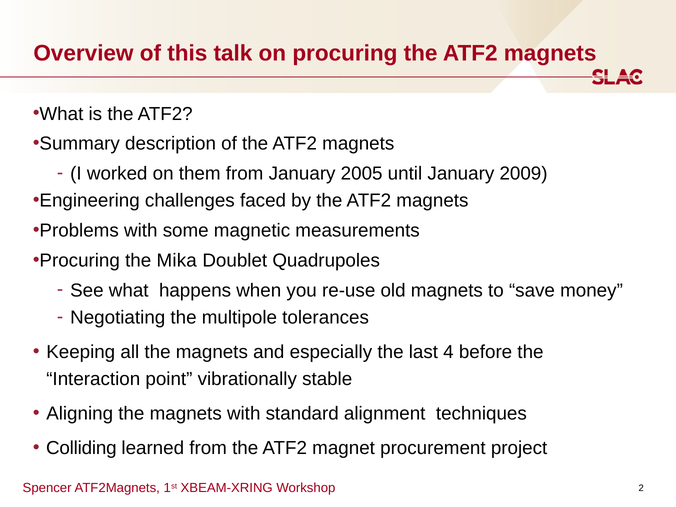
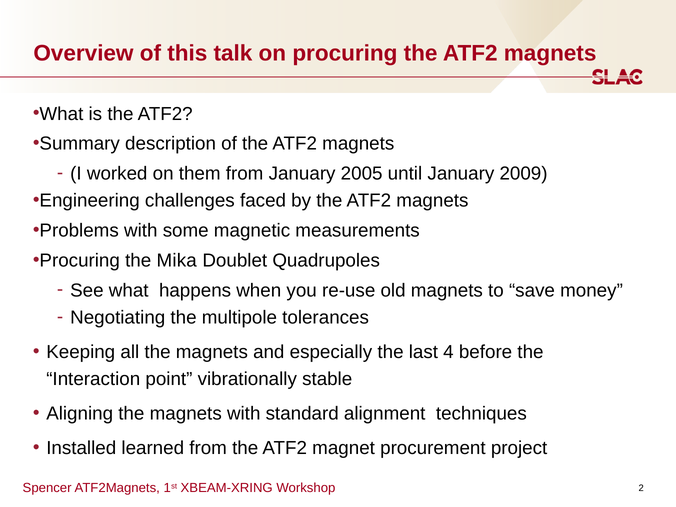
Colliding: Colliding -> Installed
